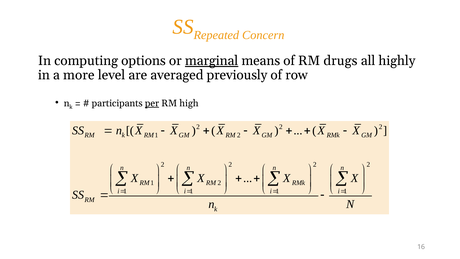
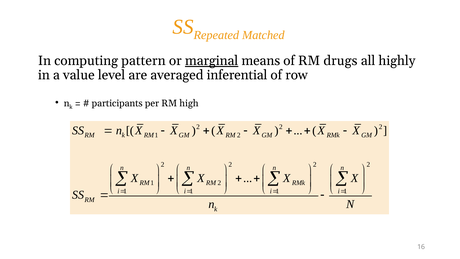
Concern: Concern -> Matched
options: options -> pattern
more: more -> value
previously: previously -> inferential
per underline: present -> none
